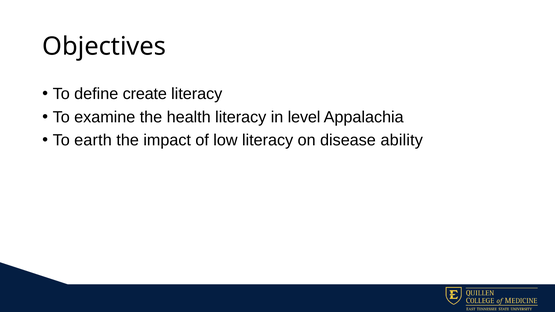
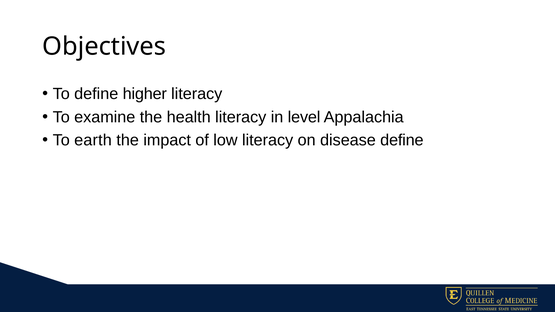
create: create -> higher
disease ability: ability -> define
